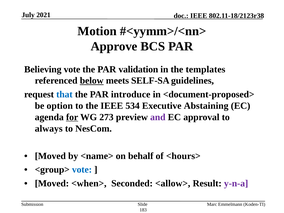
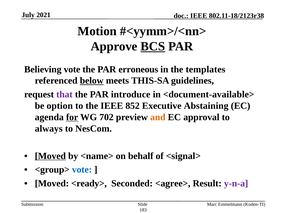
BCS underline: none -> present
validation: validation -> erroneous
SELF-SA: SELF-SA -> THIS-SA
that colour: blue -> purple
<document-proposed>: <document-proposed> -> <document-available>
534: 534 -> 852
273: 273 -> 702
and colour: purple -> orange
Moved at (50, 156) underline: none -> present
<hours>: <hours> -> <signal>
<when>: <when> -> <ready>
<allow>: <allow> -> <agree>
